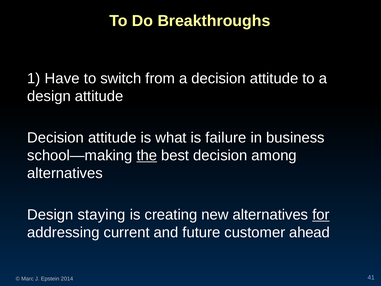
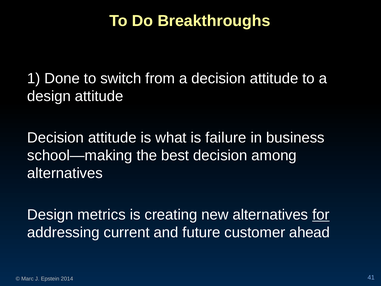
Have: Have -> Done
the underline: present -> none
staying: staying -> metrics
